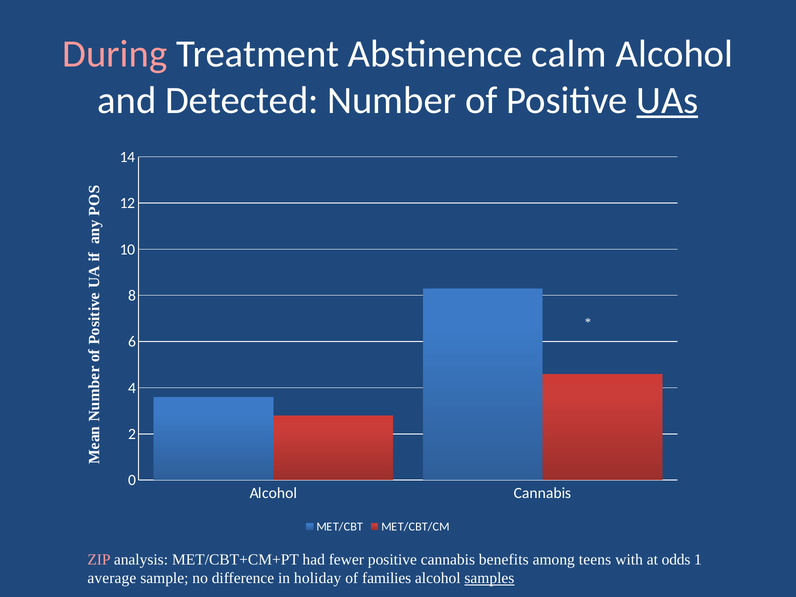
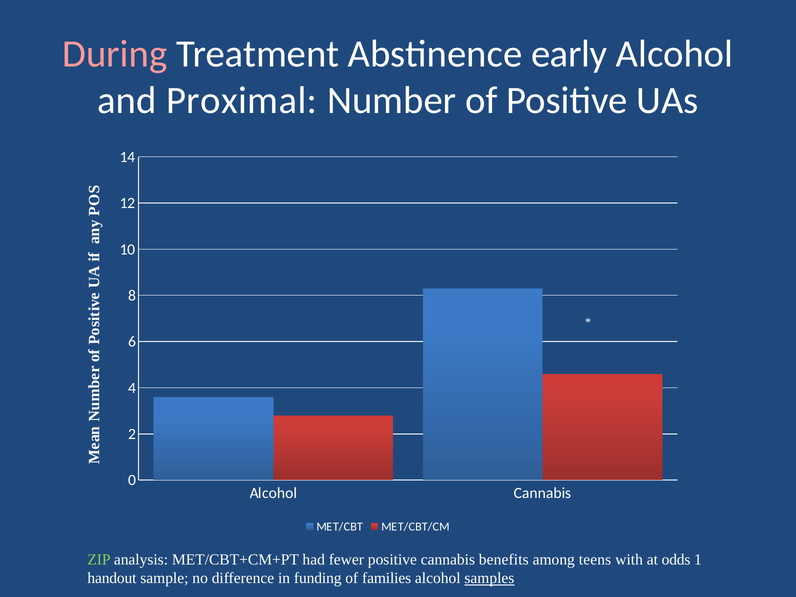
calm: calm -> early
Detected: Detected -> Proximal
UAs underline: present -> none
ZIP colour: pink -> light green
average: average -> handout
holiday: holiday -> funding
